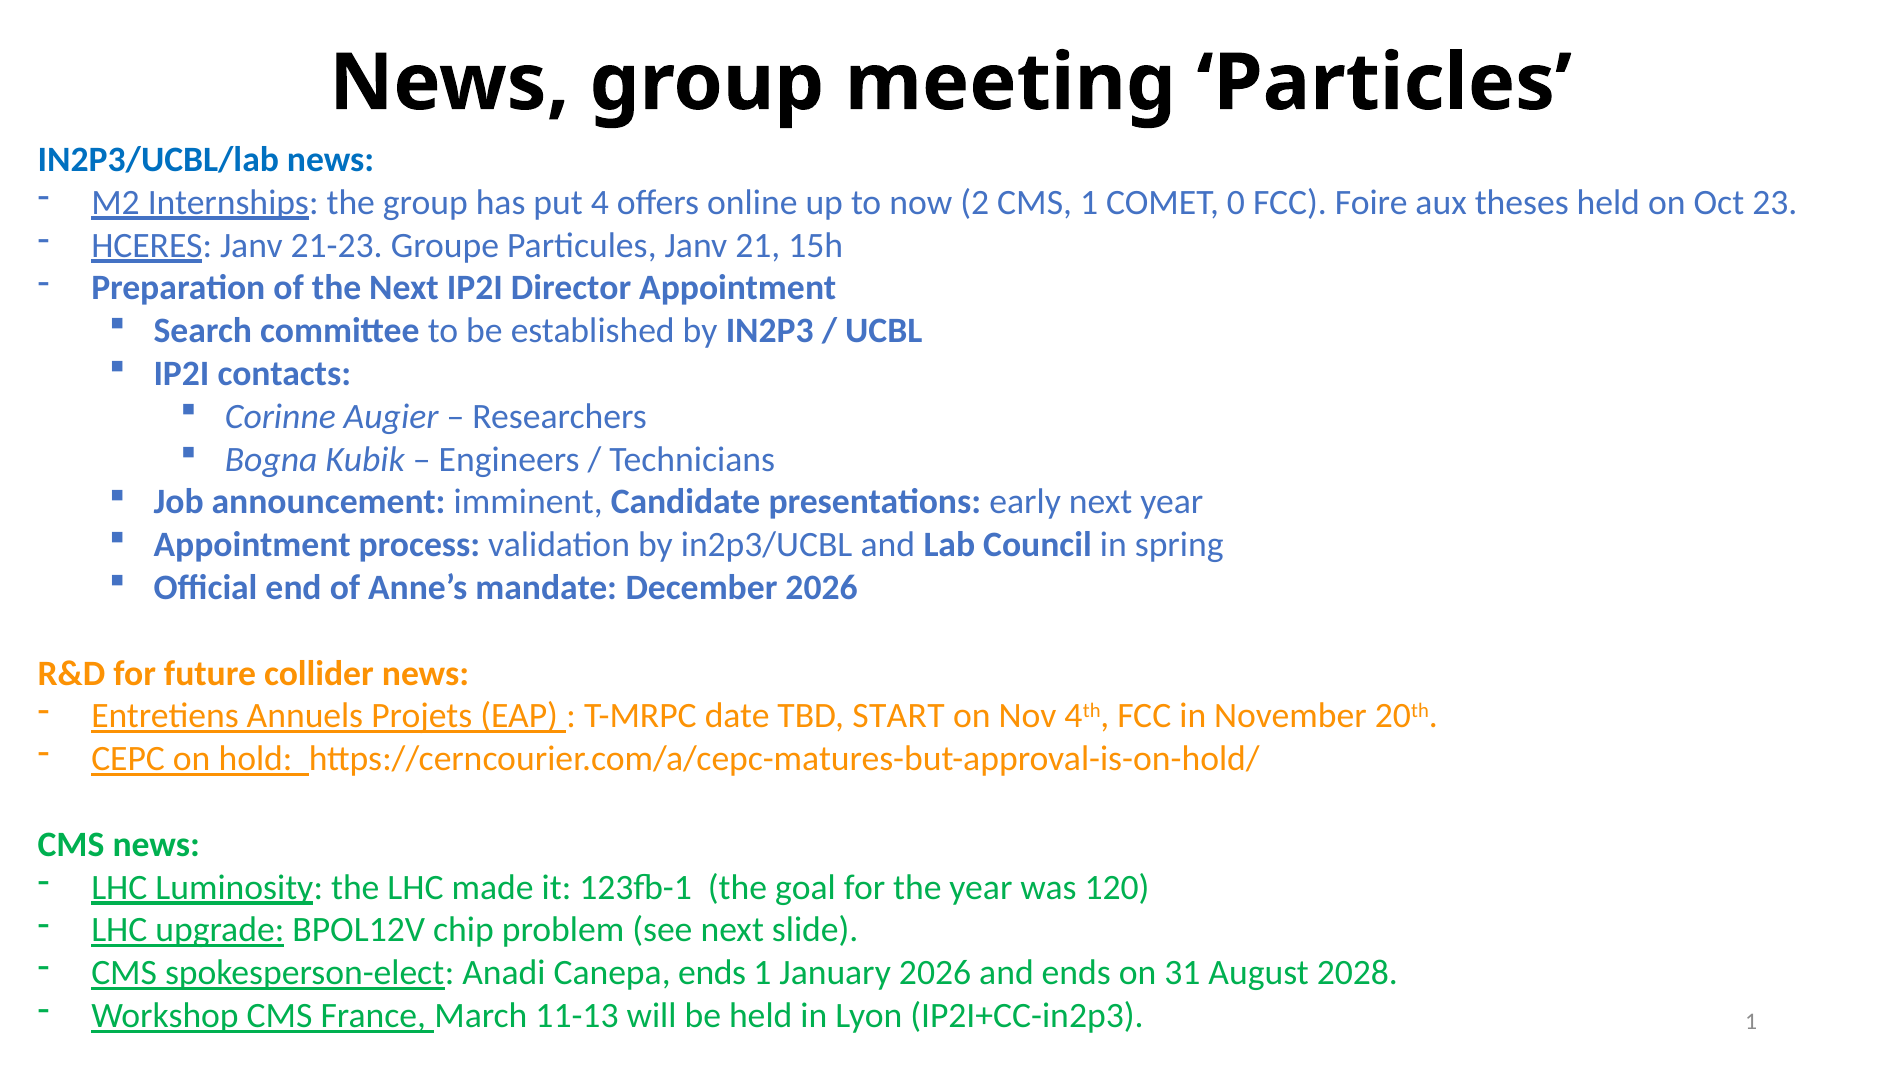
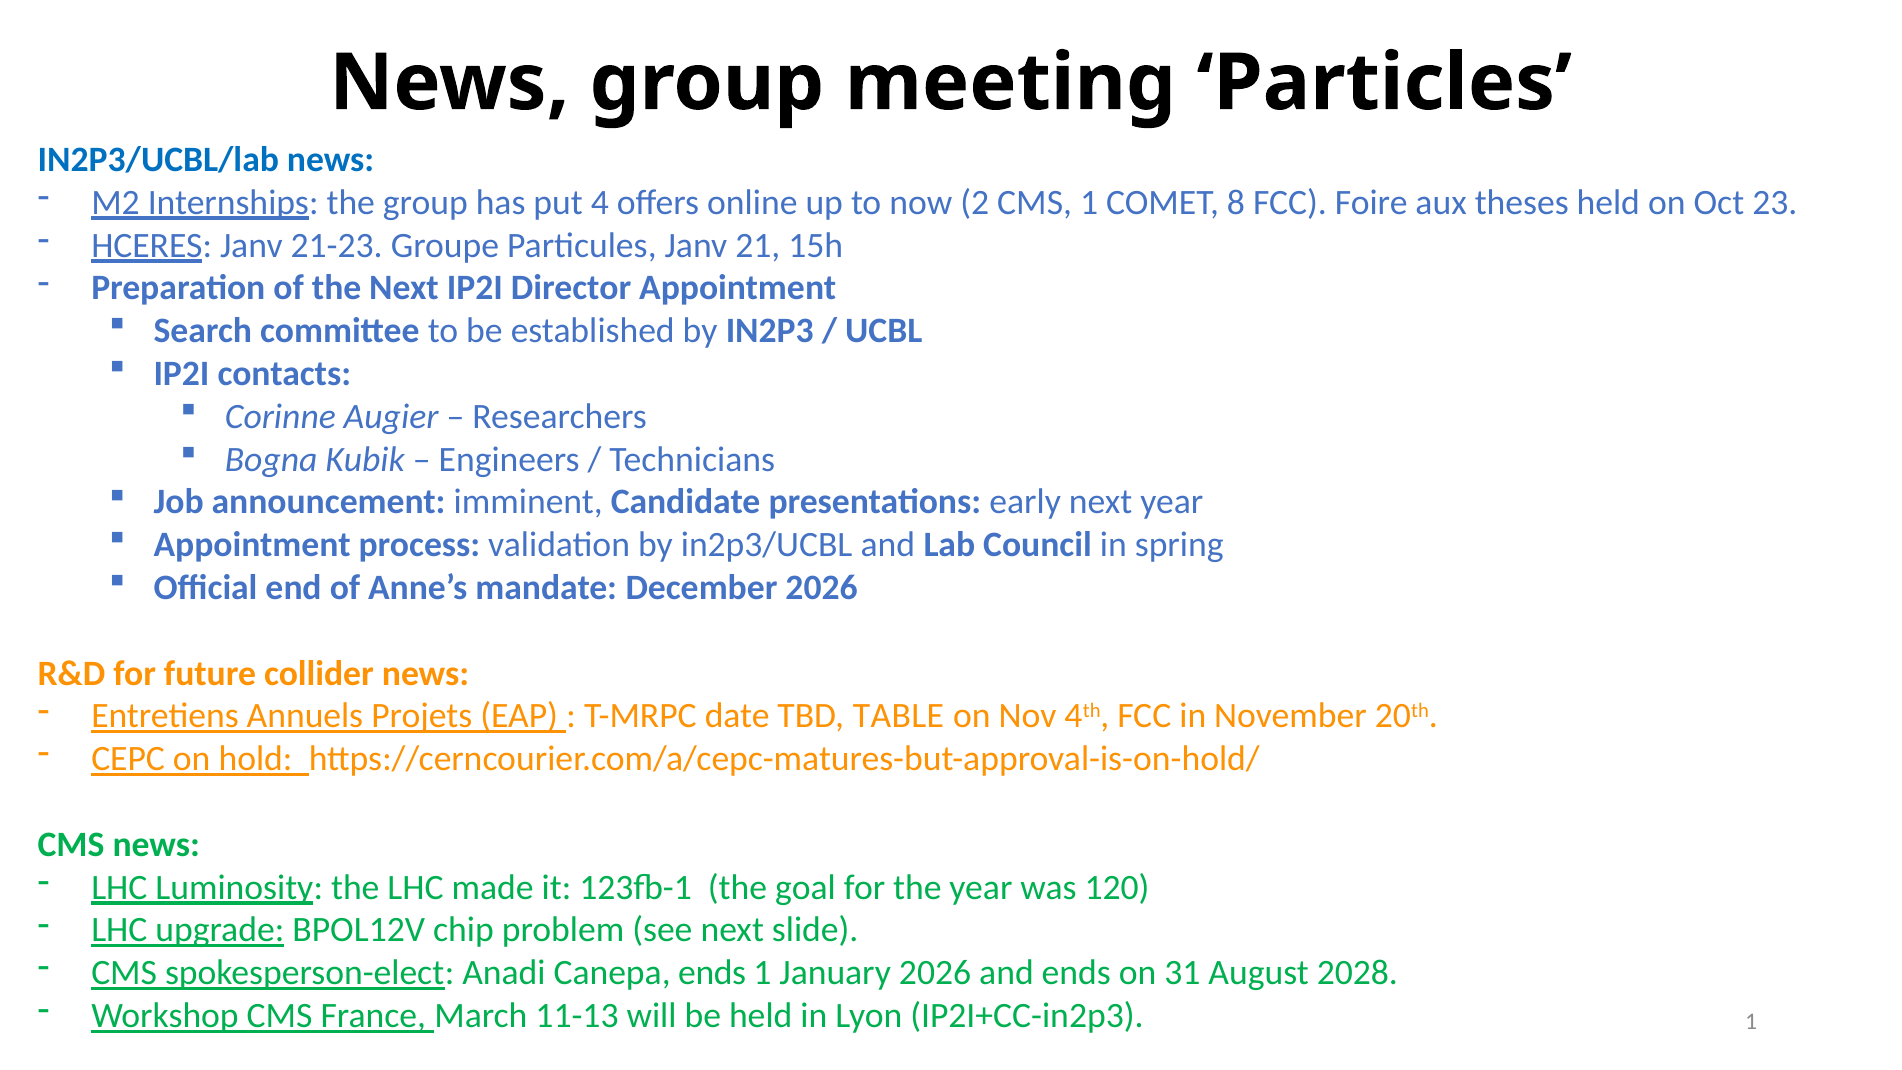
0: 0 -> 8
START: START -> TABLE
